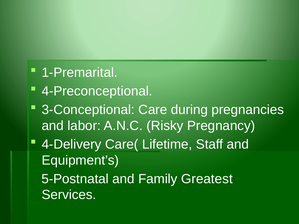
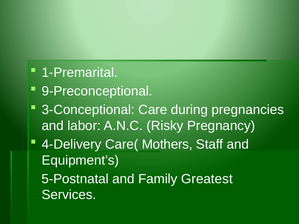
4-Preconceptional: 4-Preconceptional -> 9-Preconceptional
Lifetime: Lifetime -> Mothers
